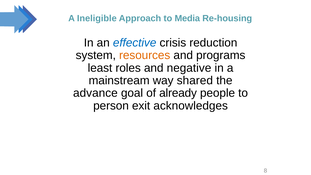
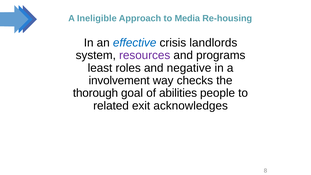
reduction: reduction -> landlords
resources colour: orange -> purple
mainstream: mainstream -> involvement
shared: shared -> checks
advance: advance -> thorough
already: already -> abilities
person: person -> related
